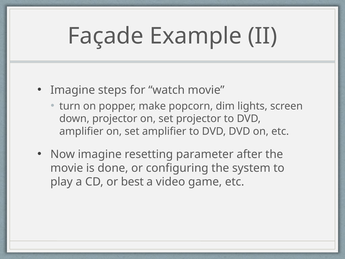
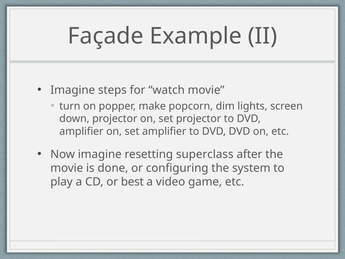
parameter: parameter -> superclass
